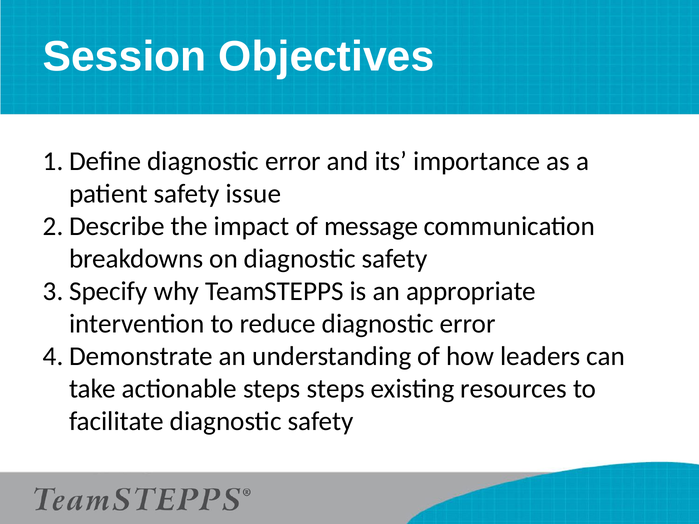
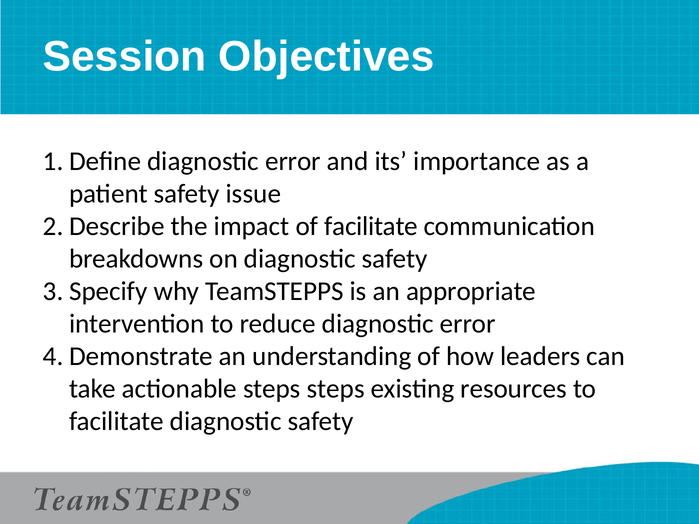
of message: message -> facilitate
